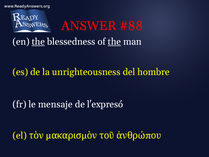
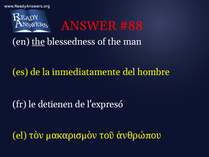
the at (114, 42) underline: present -> none
unrighteousness: unrighteousness -> inmediatamente
mensaje: mensaje -> detienen
